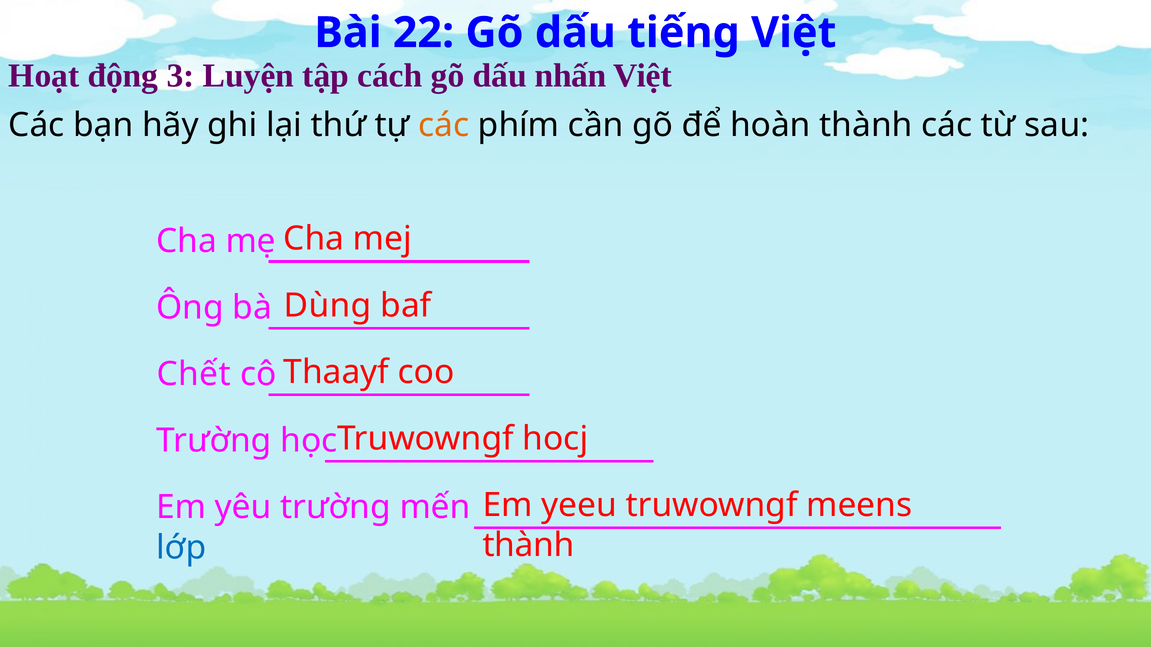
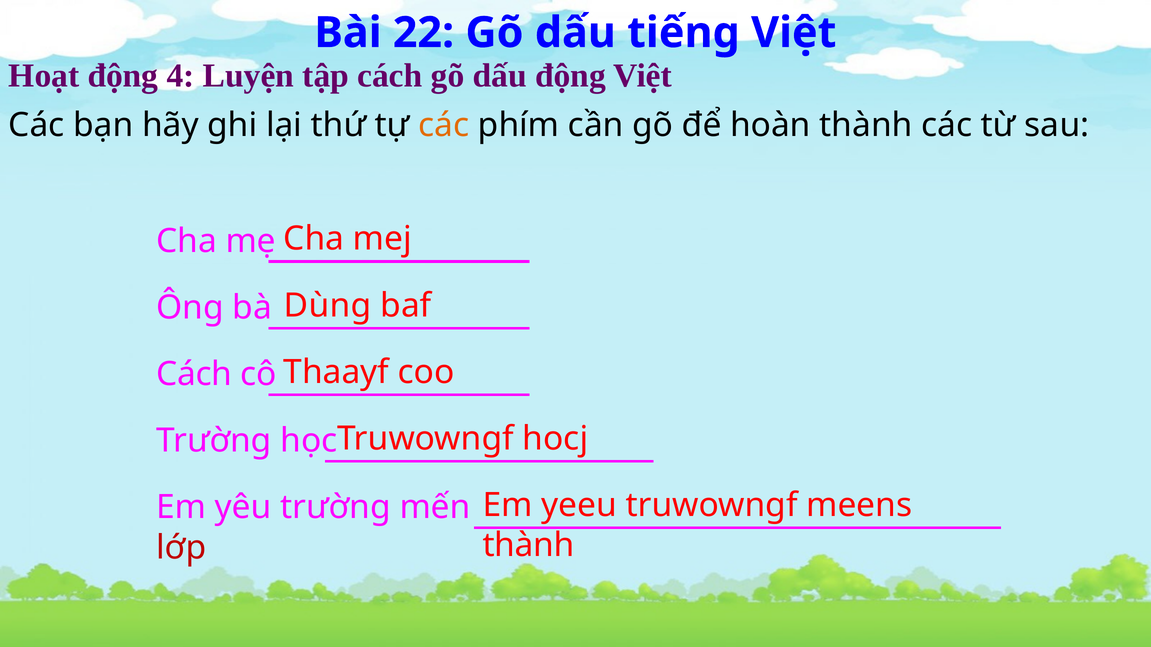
3: 3 -> 4
dấu nhấn: nhấn -> động
Chết at (194, 374): Chết -> Cách
lớp colour: blue -> red
